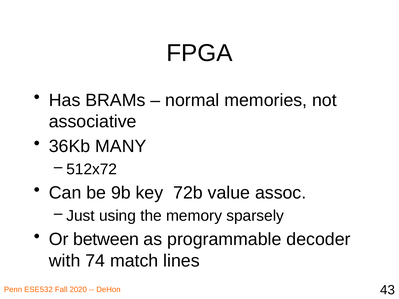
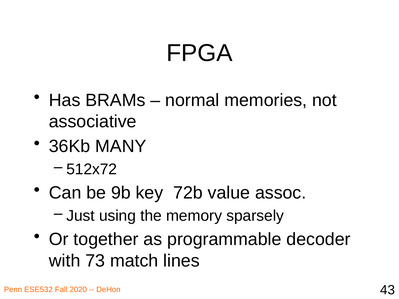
between: between -> together
74: 74 -> 73
